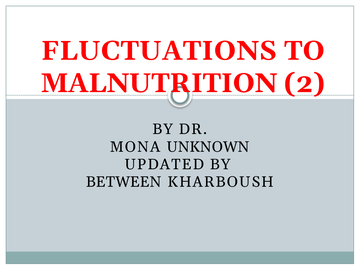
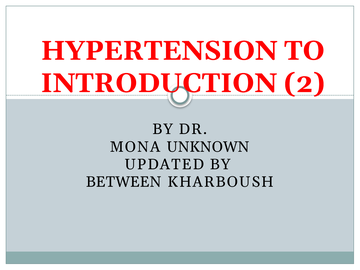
FLUCTUATIONS: FLUCTUATIONS -> HYPERTENSION
MALNUTRITION: MALNUTRITION -> INTRODUCTION
